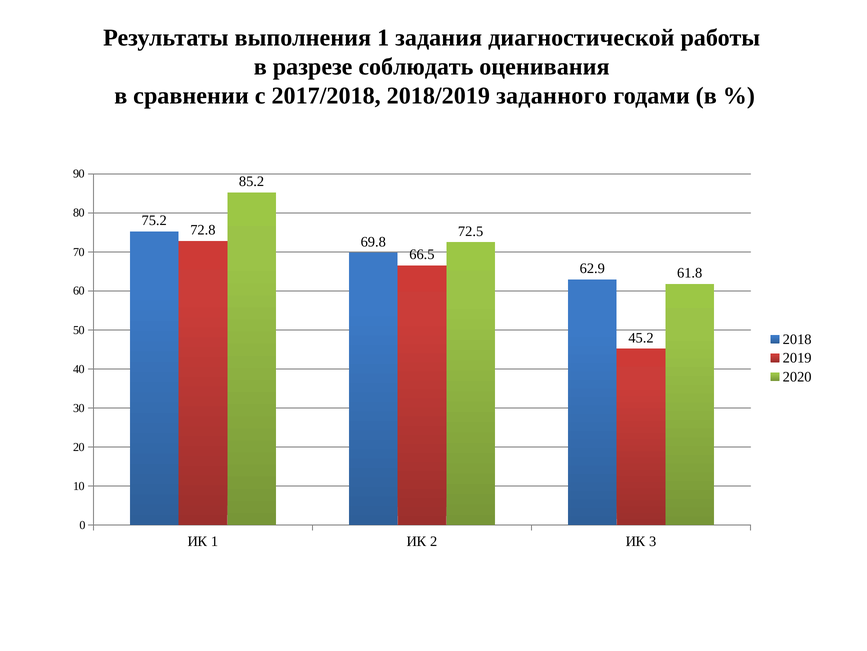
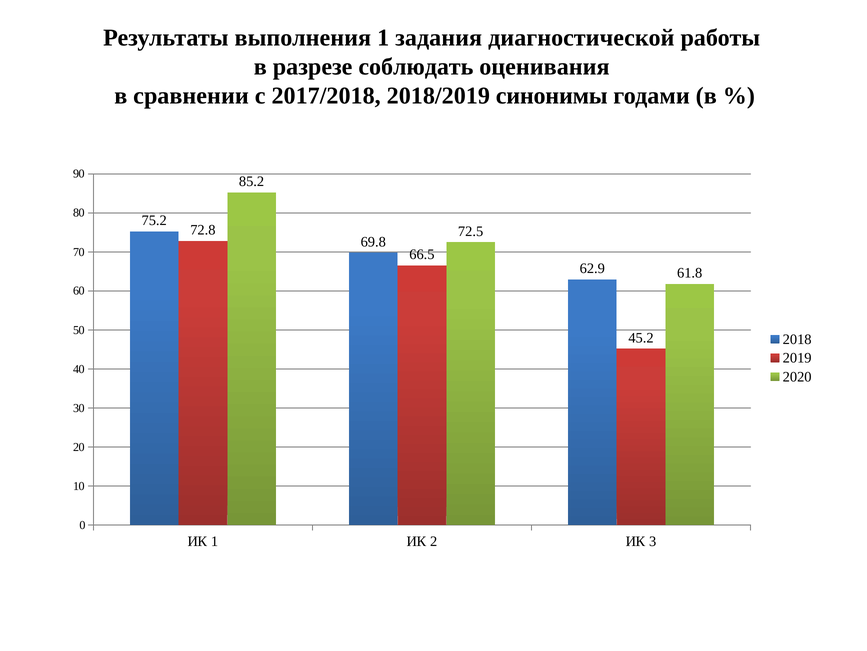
заданного: заданного -> синонимы
